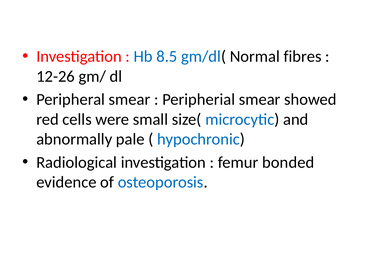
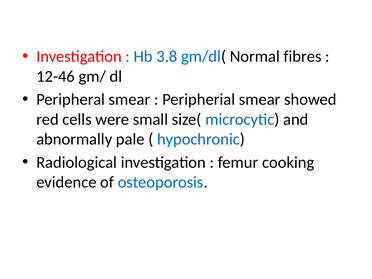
8.5: 8.5 -> 3.8
12-26: 12-26 -> 12-46
bonded: bonded -> cooking
